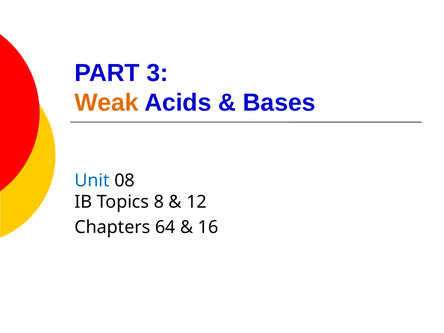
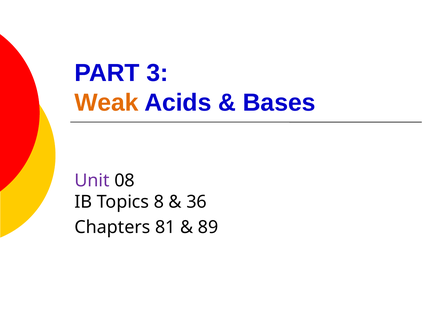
Unit colour: blue -> purple
12: 12 -> 36
64: 64 -> 81
16: 16 -> 89
